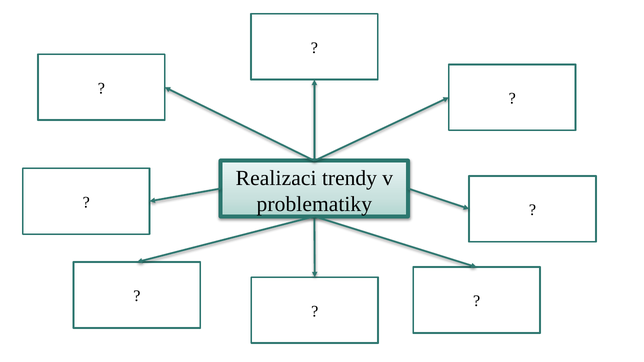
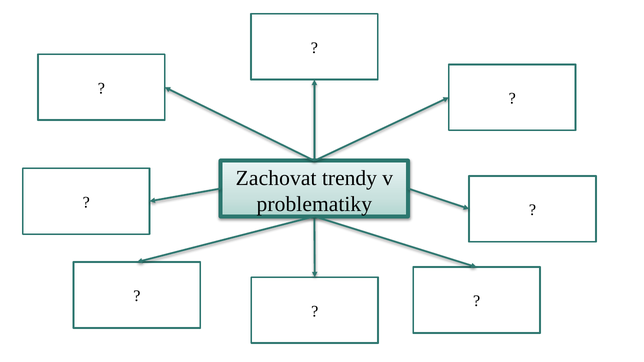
Realizaci: Realizaci -> Zachovat
